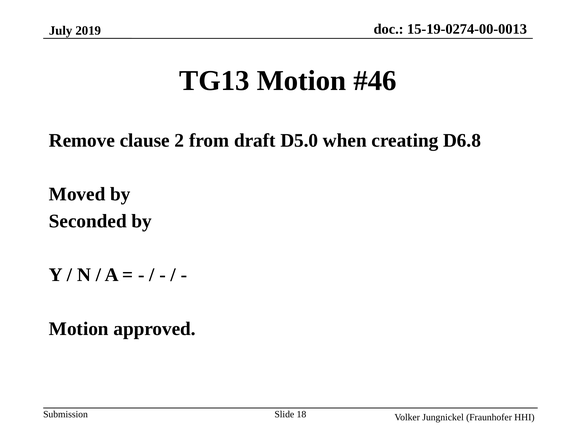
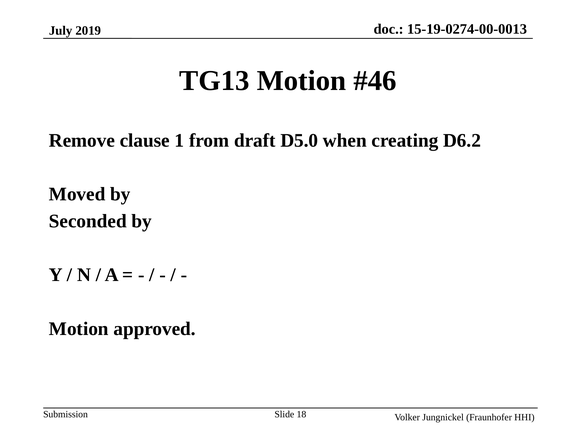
2: 2 -> 1
D6.8: D6.8 -> D6.2
